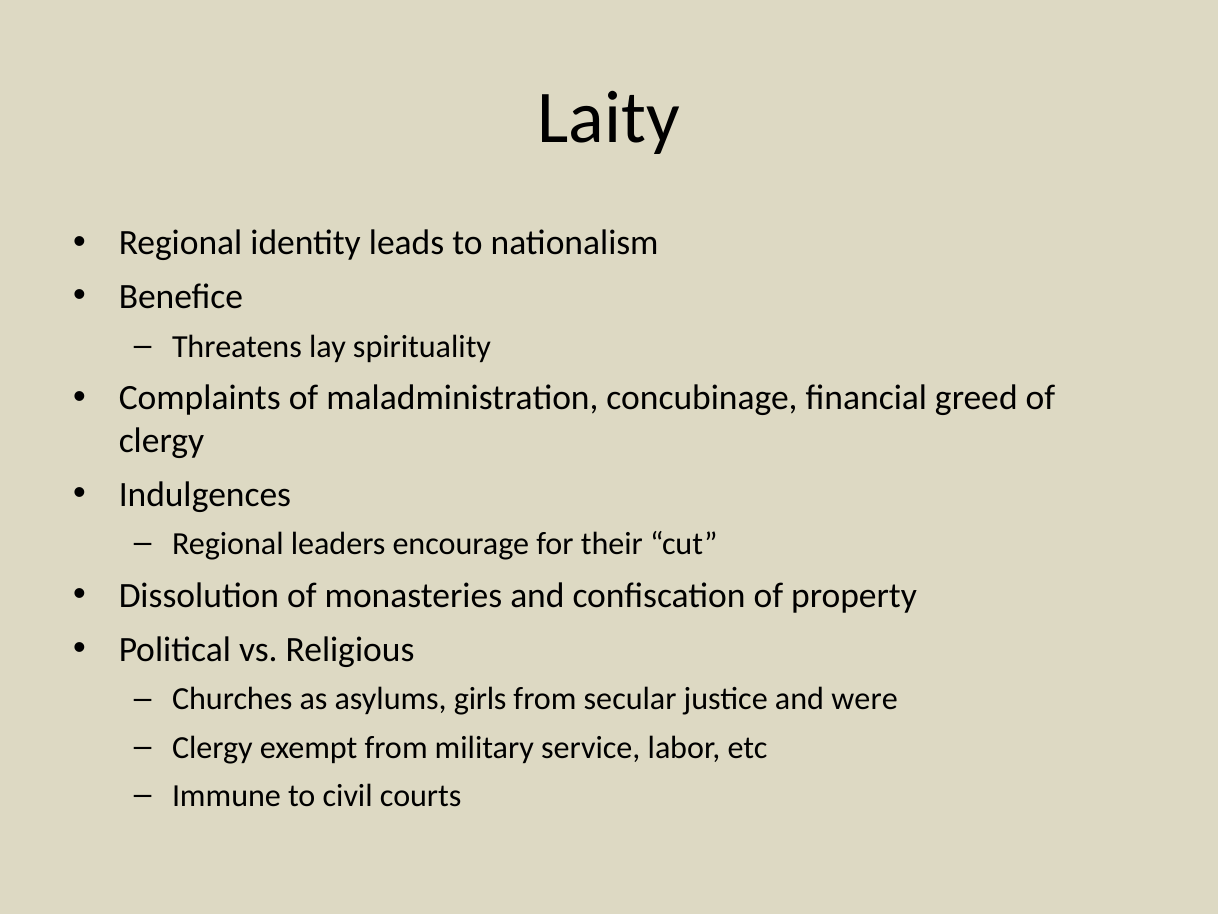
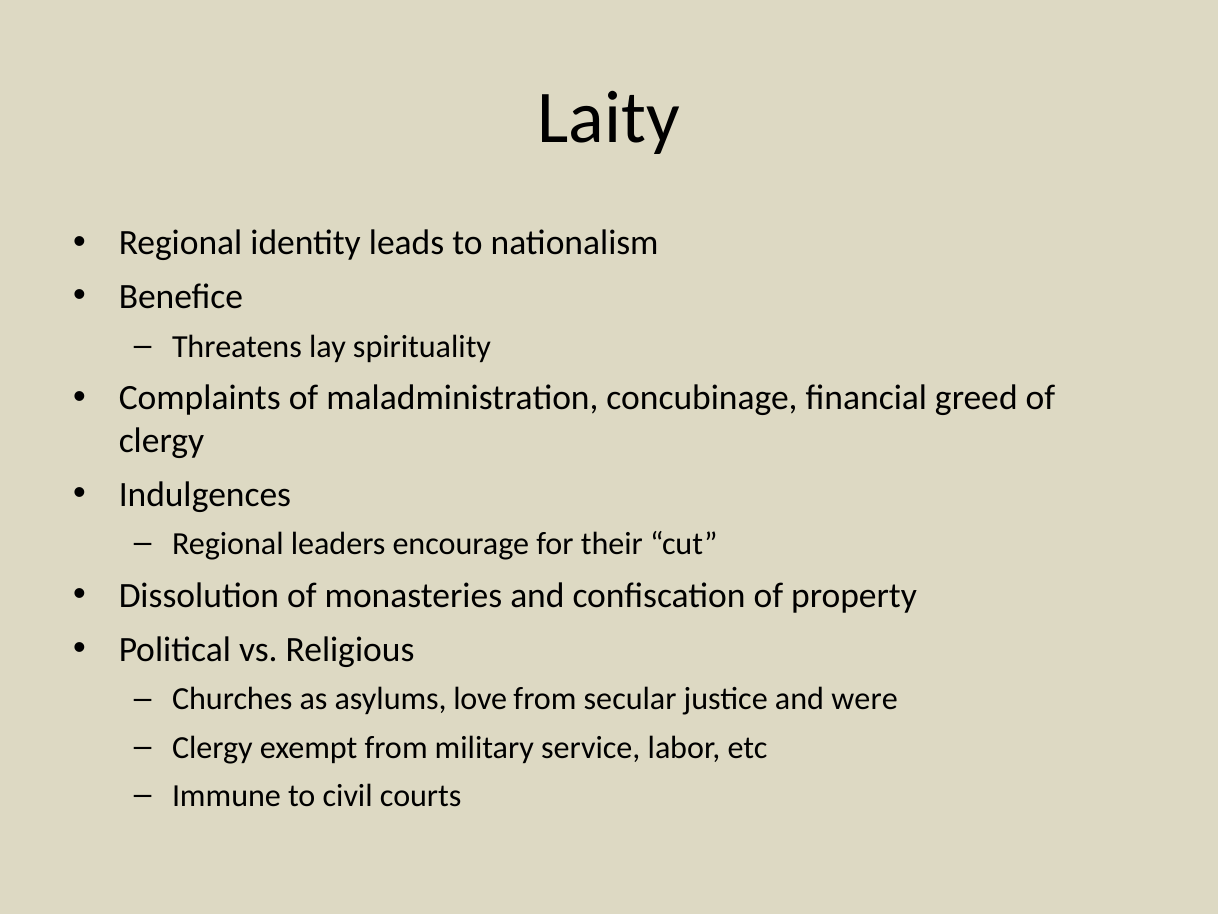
girls: girls -> love
